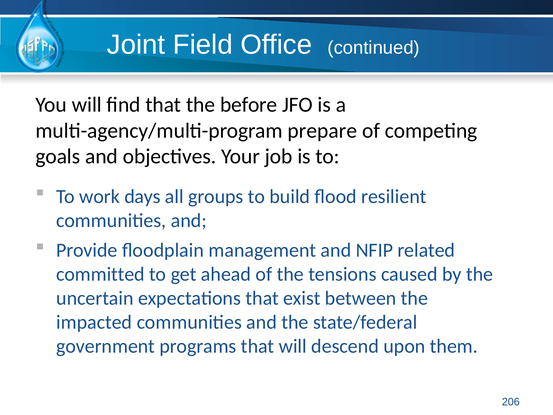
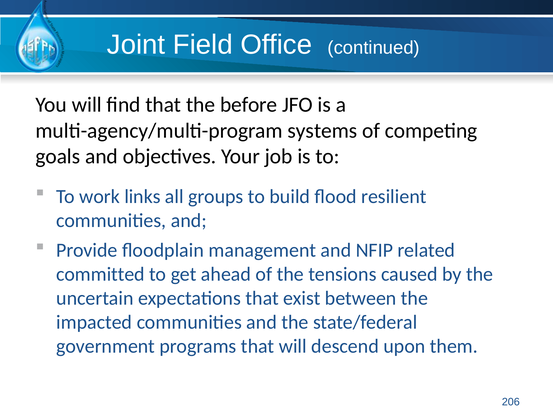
prepare: prepare -> systems
days: days -> links
